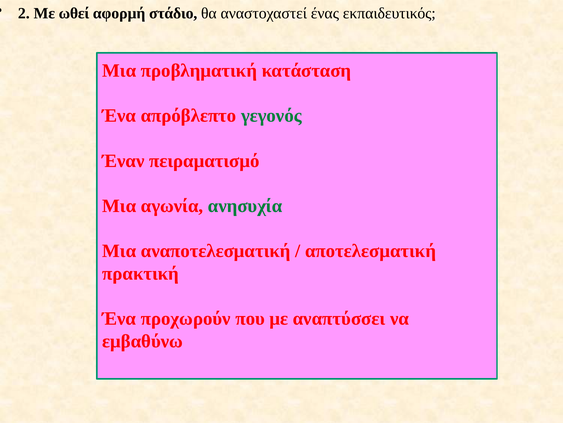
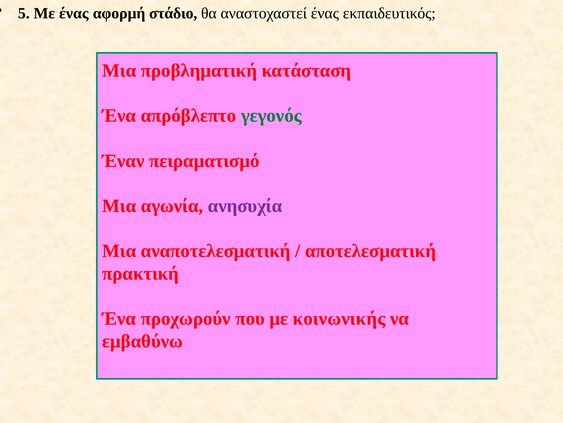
2: 2 -> 5
Με ωθεί: ωθεί -> ένας
ανησυχία colour: green -> purple
αναπτύσσει: αναπτύσσει -> κοινωνικής
